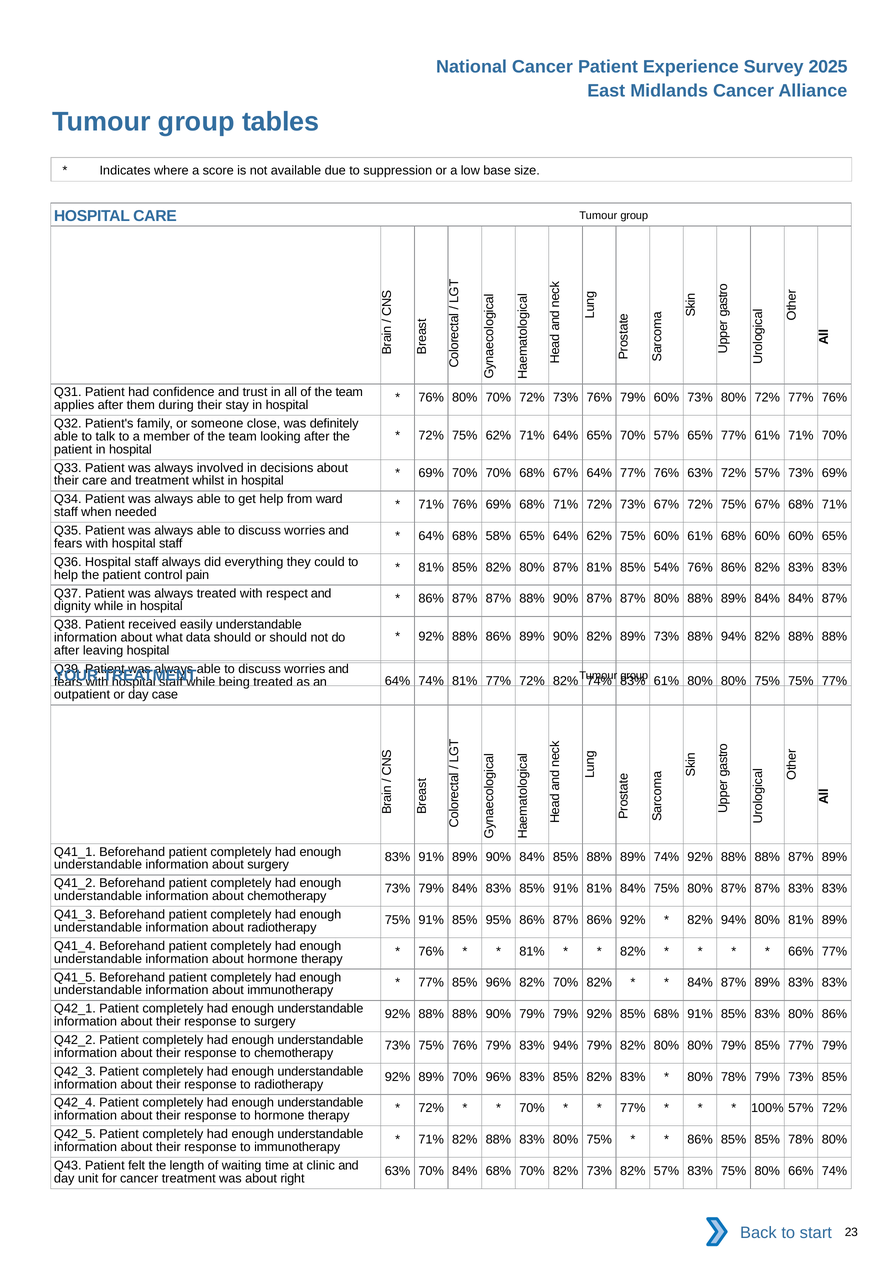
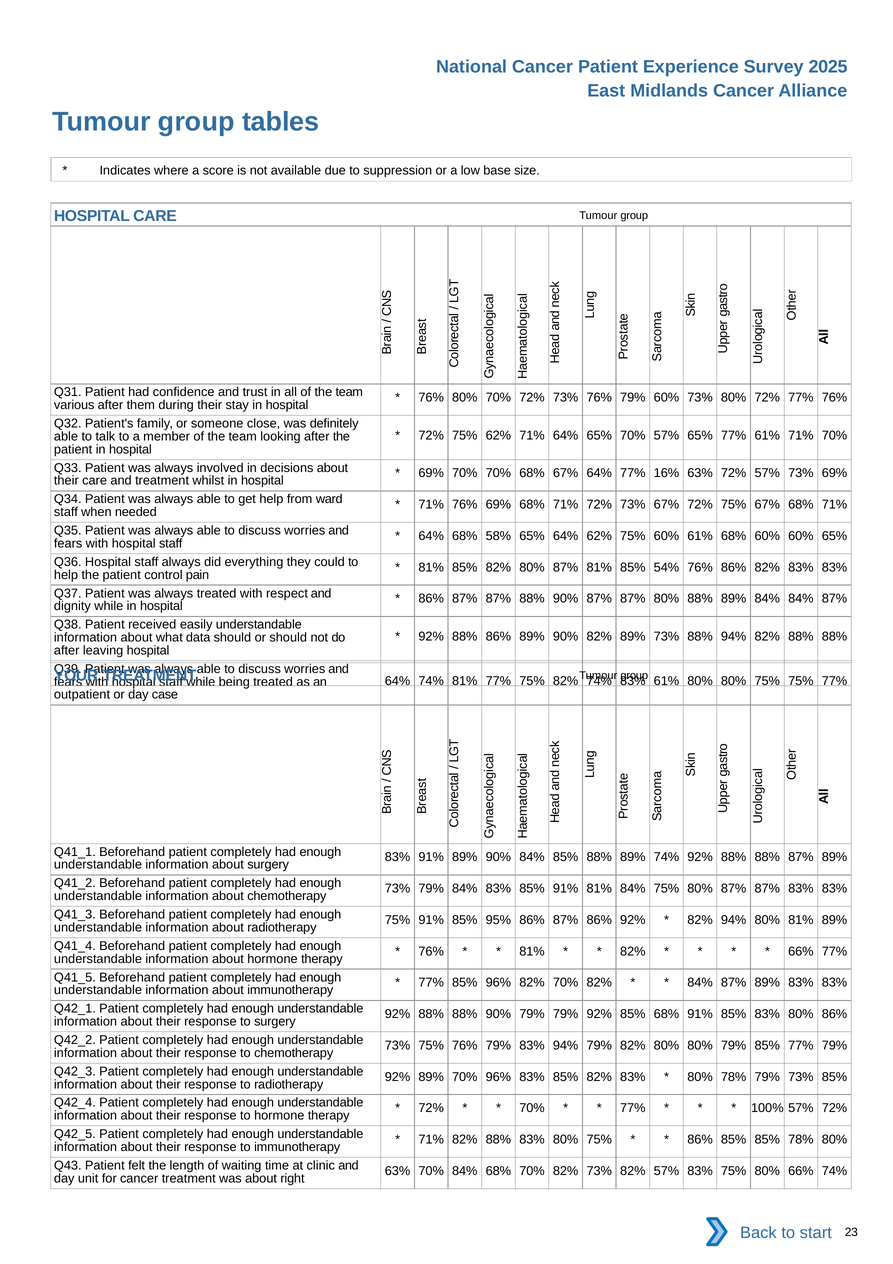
applies: applies -> various
64% 77% 76%: 76% -> 16%
77% 72%: 72% -> 75%
